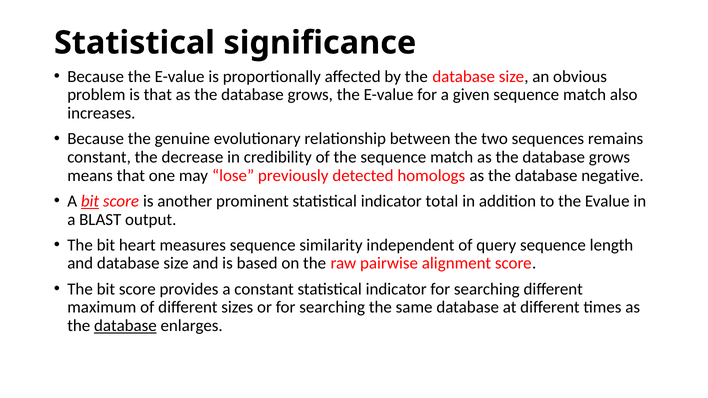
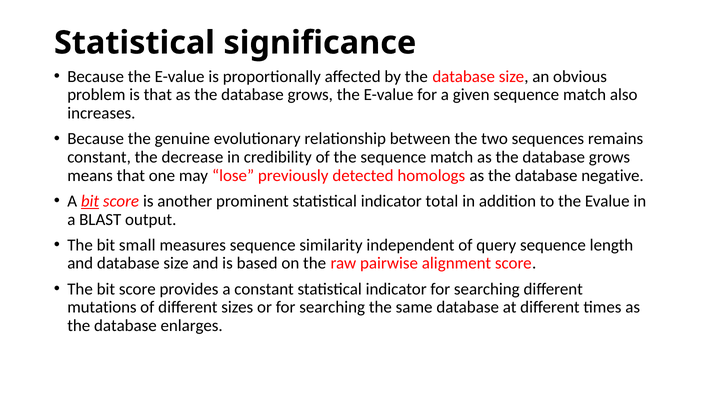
heart: heart -> small
maximum: maximum -> mutations
database at (125, 326) underline: present -> none
